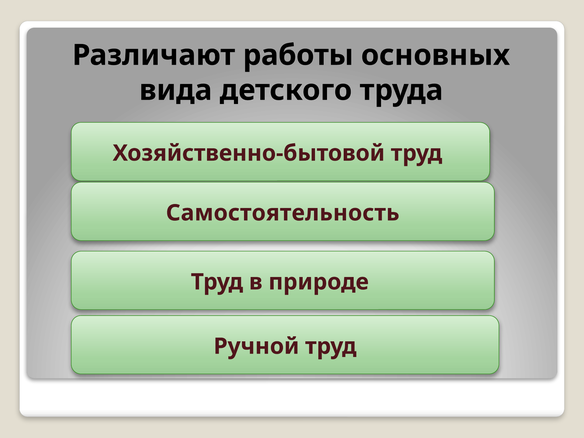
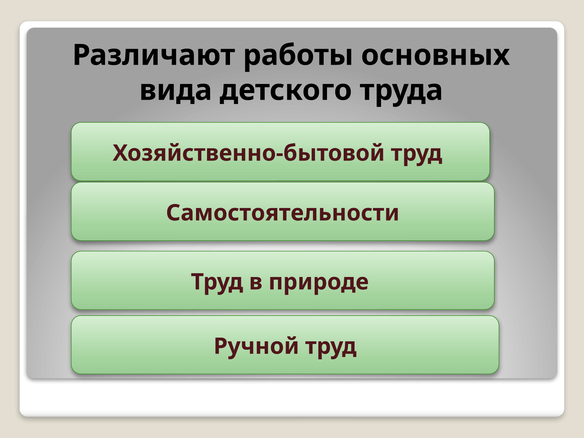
Самостоятельность: Самостоятельность -> Самостоятельности
